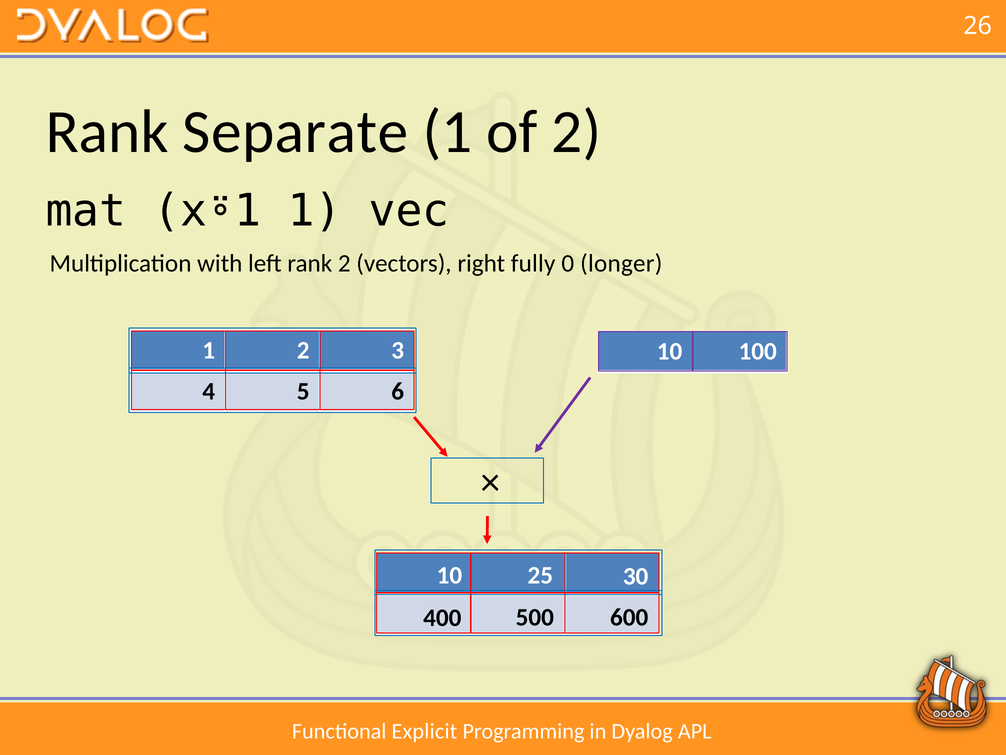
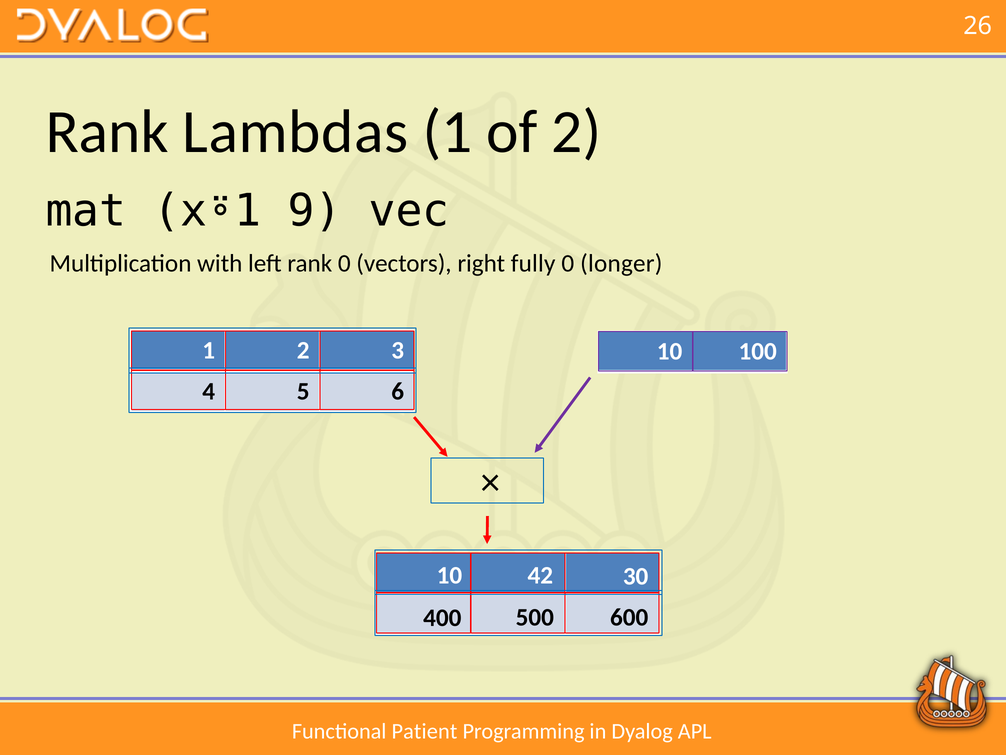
Separate: Separate -> Lambdas
x⍤1 1: 1 -> 9
rank 2: 2 -> 0
25: 25 -> 42
Explicit: Explicit -> Patient
